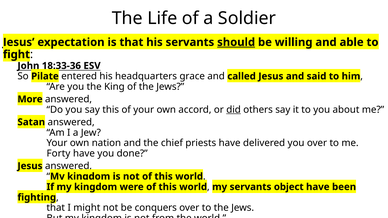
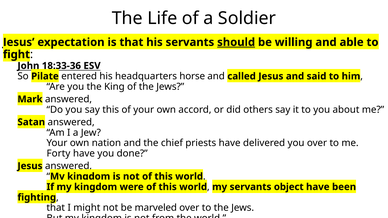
grace: grace -> horse
More: More -> Mark
did underline: present -> none
conquers: conquers -> marveled
